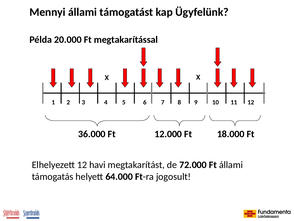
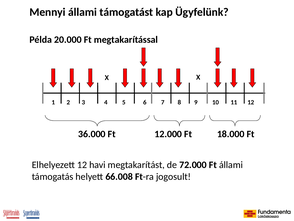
64.000: 64.000 -> 66.008
